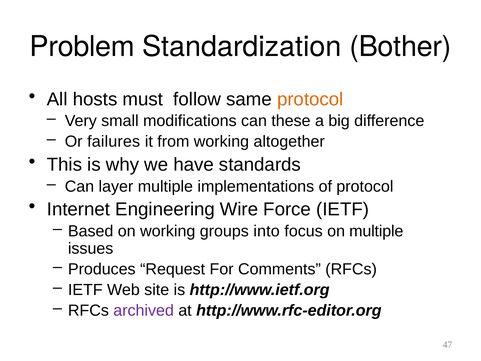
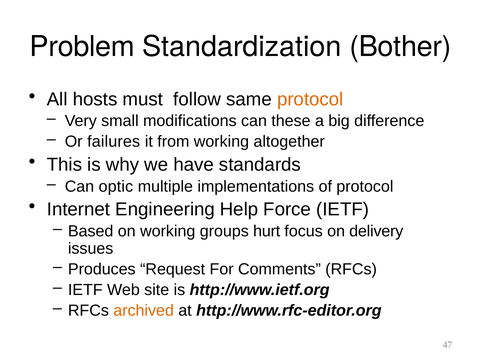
layer: layer -> optic
Wire: Wire -> Help
into: into -> hurt
on multiple: multiple -> delivery
archived colour: purple -> orange
